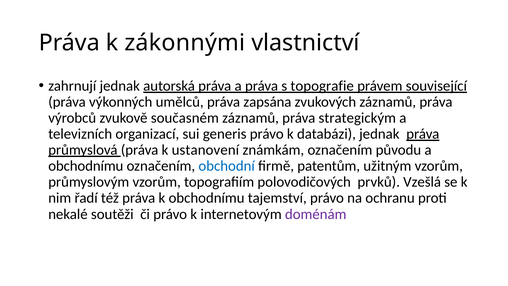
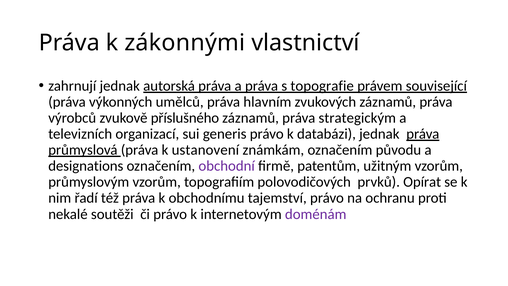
zapsána: zapsána -> hlavním
současném: současném -> příslušného
obchodnímu at (86, 166): obchodnímu -> designations
obchodní colour: blue -> purple
Vzešlá: Vzešlá -> Opírat
